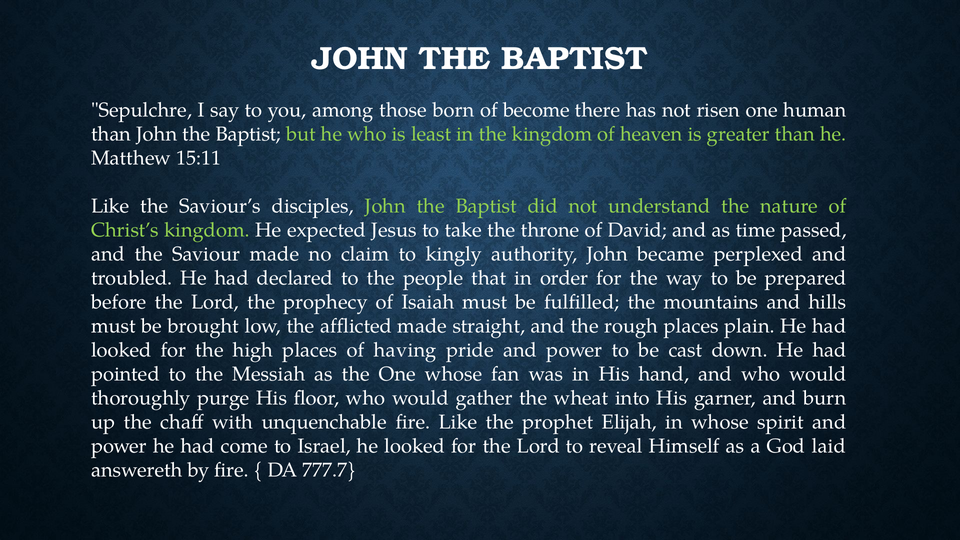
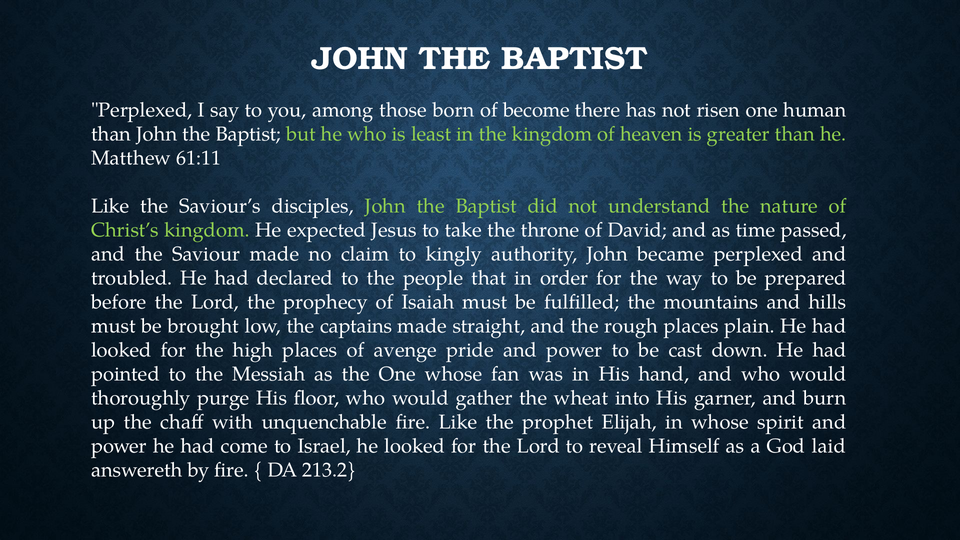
Sepulchre at (142, 110): Sepulchre -> Perplexed
15:11: 15:11 -> 61:11
afflicted: afflicted -> captains
having: having -> avenge
777.7: 777.7 -> 213.2
